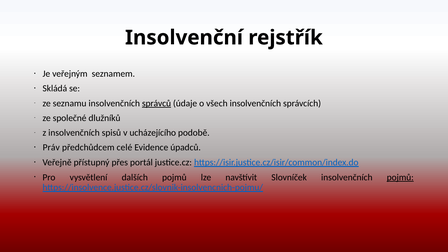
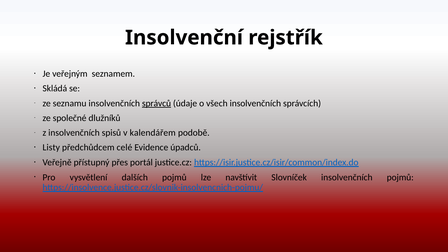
ucházejícího: ucházejícího -> kalendářem
Práv: Práv -> Listy
pojmů at (400, 177) underline: present -> none
